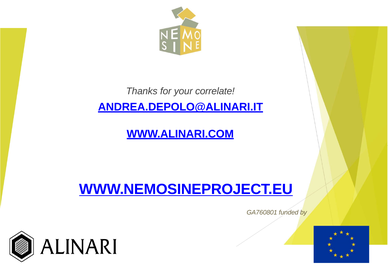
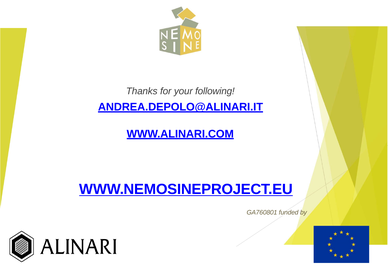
correlate: correlate -> following
